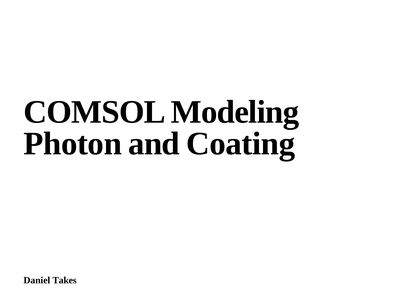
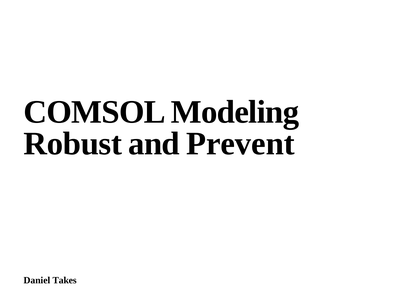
Photon: Photon -> Robust
Coating: Coating -> Prevent
